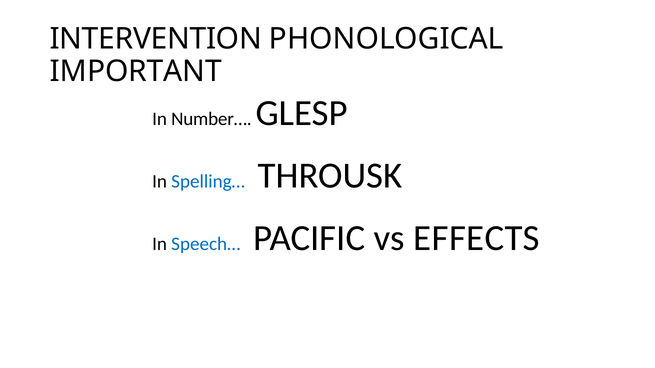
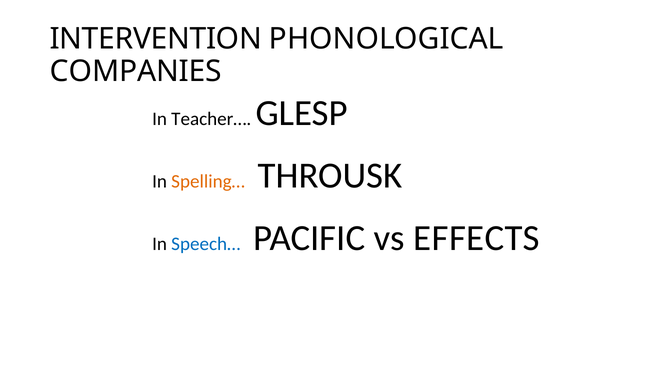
IMPORTANT: IMPORTANT -> COMPANIES
Number…: Number… -> Teacher…
Spelling… colour: blue -> orange
